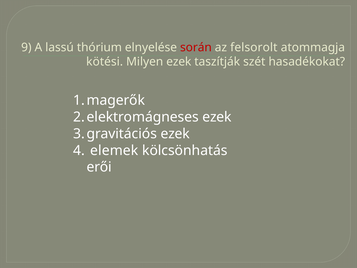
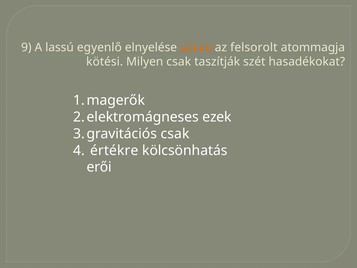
thórium: thórium -> egyenlő
során colour: red -> orange
Milyen ezek: ezek -> csak
ezek at (175, 134): ezek -> csak
elemek: elemek -> értékre
